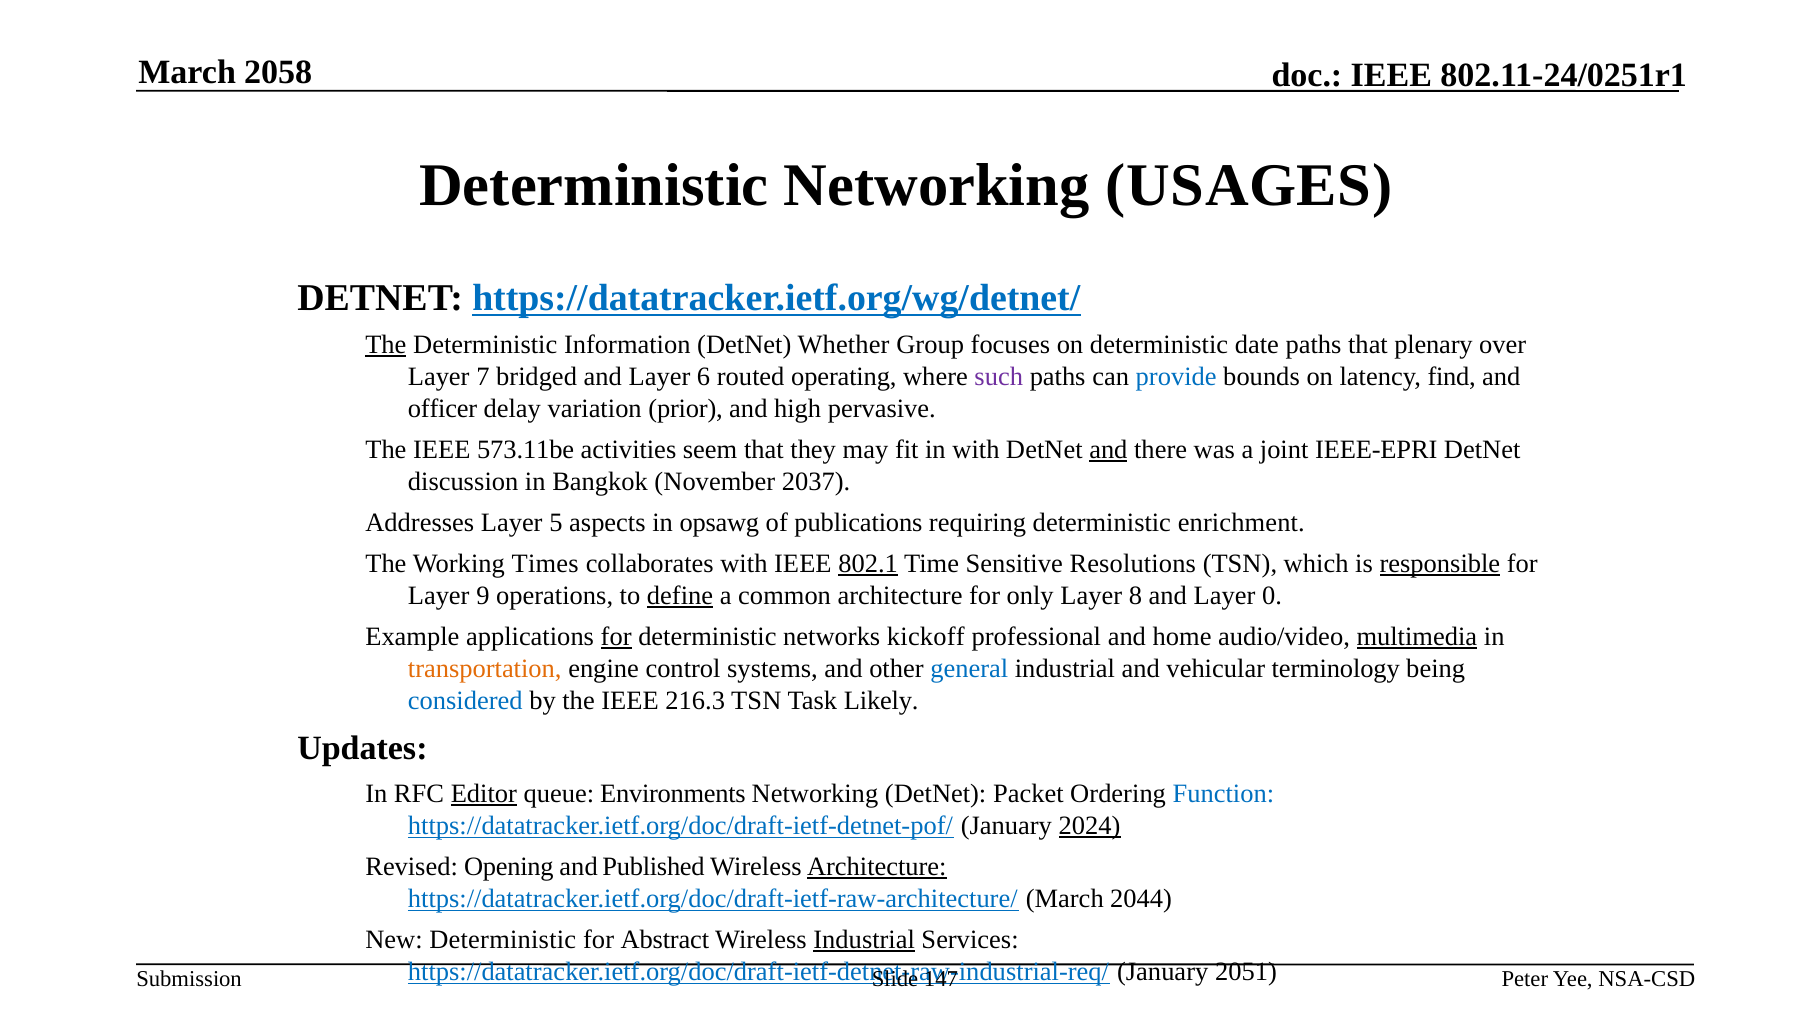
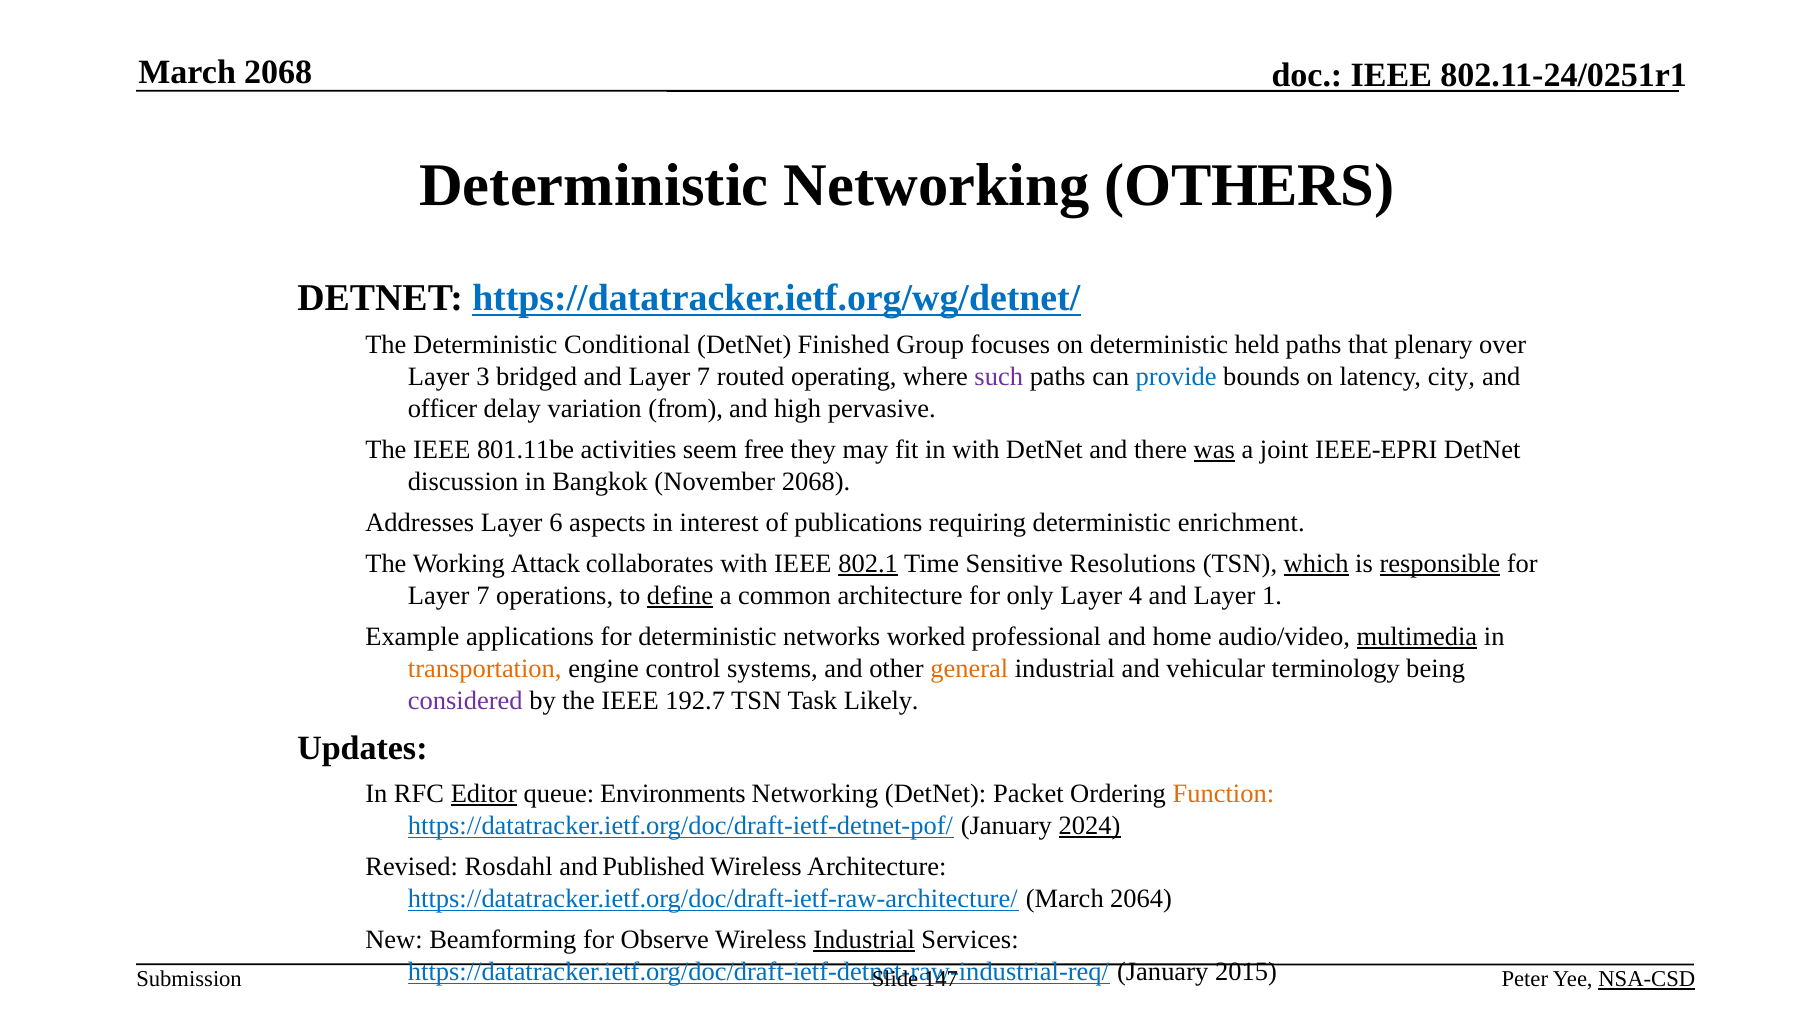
March 2058: 2058 -> 2068
USAGES: USAGES -> OTHERS
The at (386, 345) underline: present -> none
Information: Information -> Conditional
Whether: Whether -> Finished
date: date -> held
7: 7 -> 3
and Layer 6: 6 -> 7
find: find -> city
prior: prior -> from
573.11be: 573.11be -> 801.11be
seem that: that -> free
and at (1108, 450) underline: present -> none
was underline: none -> present
November 2037: 2037 -> 2068
5: 5 -> 6
opsawg: opsawg -> interest
Times: Times -> Attack
which underline: none -> present
9 at (483, 596): 9 -> 7
8: 8 -> 4
0: 0 -> 1
for at (616, 637) underline: present -> none
kickoff: kickoff -> worked
general colour: blue -> orange
considered colour: blue -> purple
216.3: 216.3 -> 192.7
Function colour: blue -> orange
Opening: Opening -> Rosdahl
Architecture at (877, 867) underline: present -> none
2044: 2044 -> 2064
New Deterministic: Deterministic -> Beamforming
Abstract: Abstract -> Observe
2051: 2051 -> 2015
NSA-CSD underline: none -> present
